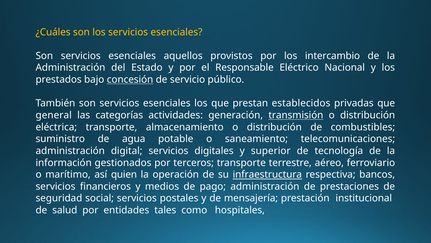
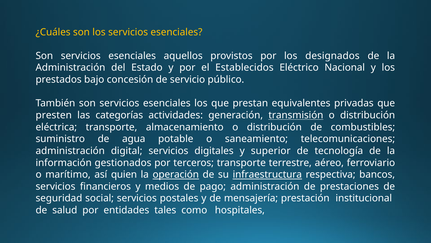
intercambio: intercambio -> designados
Responsable: Responsable -> Establecidos
concesión underline: present -> none
establecidos: establecidos -> equivalentes
general: general -> presten
operación underline: none -> present
